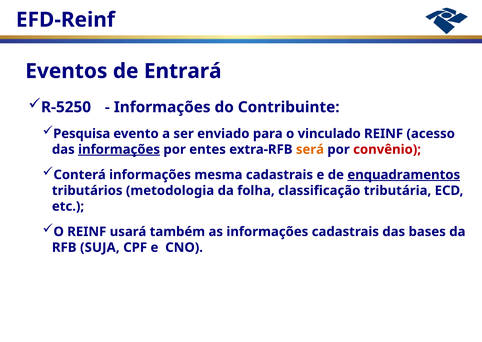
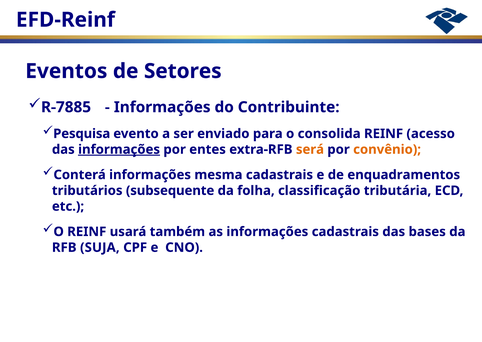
Entrará: Entrará -> Setores
R-5250: R-5250 -> R-7885
vinculado: vinculado -> consolida
convênio colour: red -> orange
enquadramentos underline: present -> none
metodologia: metodologia -> subsequente
